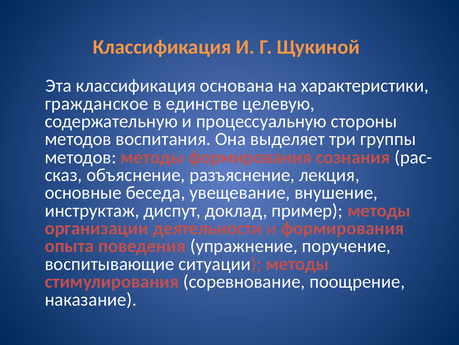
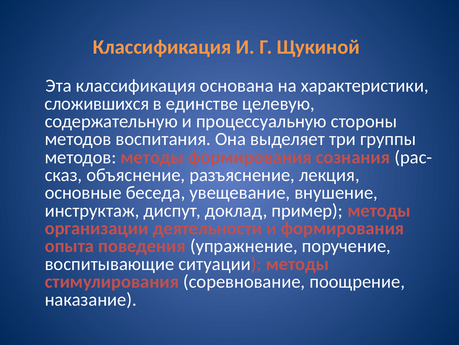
гражданское: гражданское -> сложившихся
